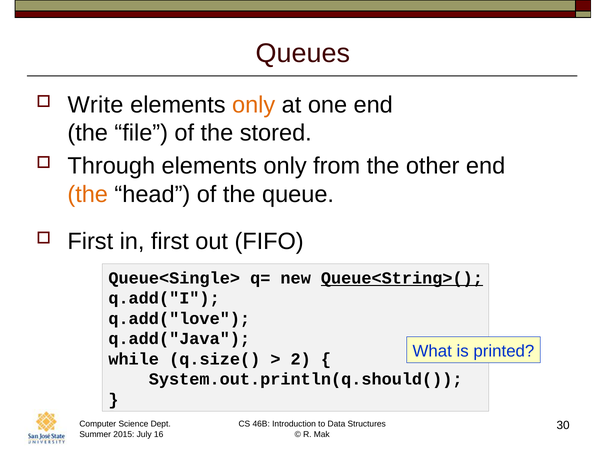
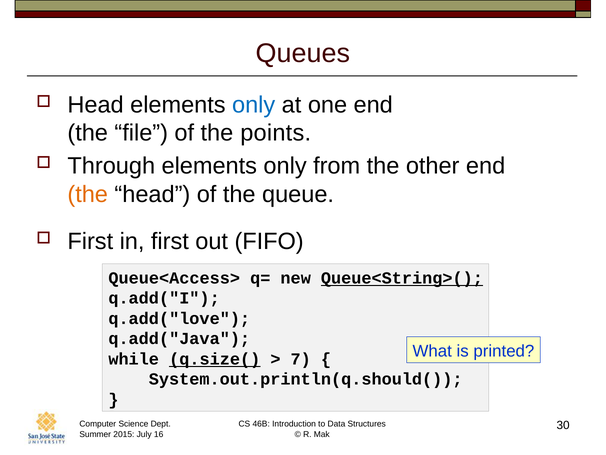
Write at (95, 105): Write -> Head
only at (254, 105) colour: orange -> blue
stored: stored -> points
Queue<Single>: Queue<Single> -> Queue<Access>
q.size( underline: none -> present
2: 2 -> 7
